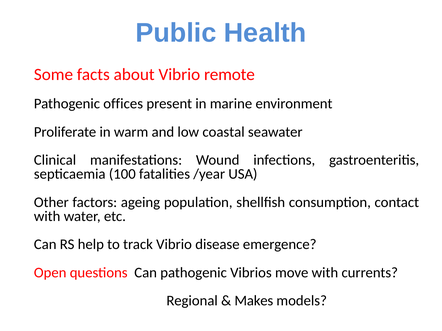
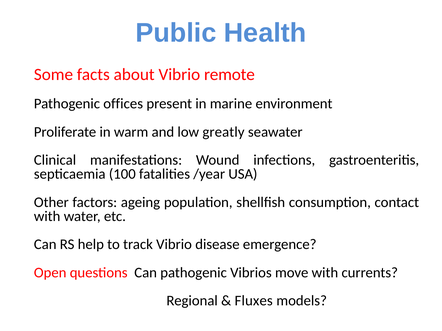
coastal: coastal -> greatly
Makes: Makes -> Fluxes
